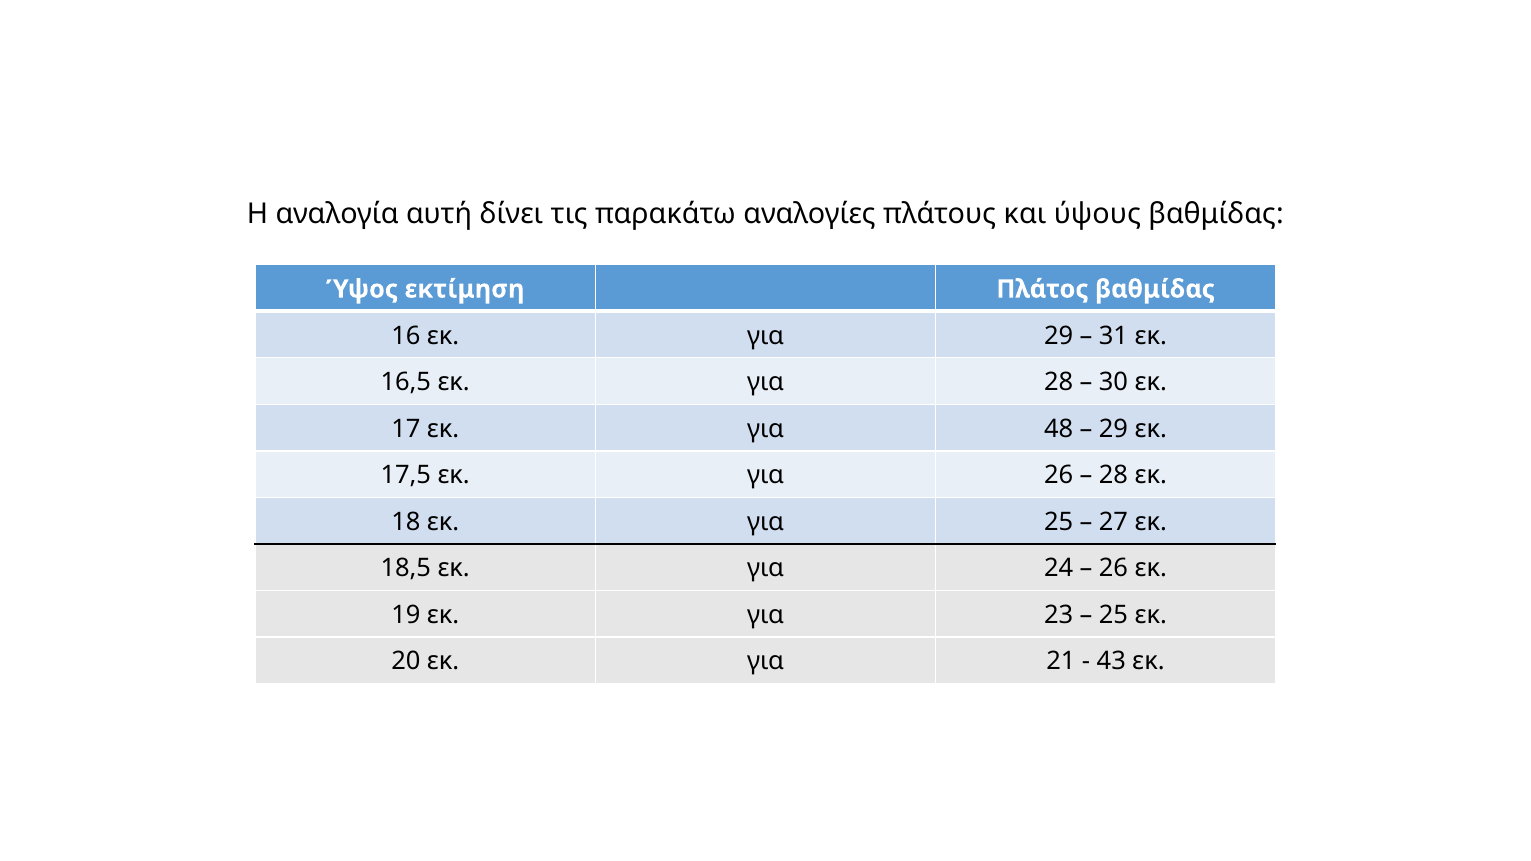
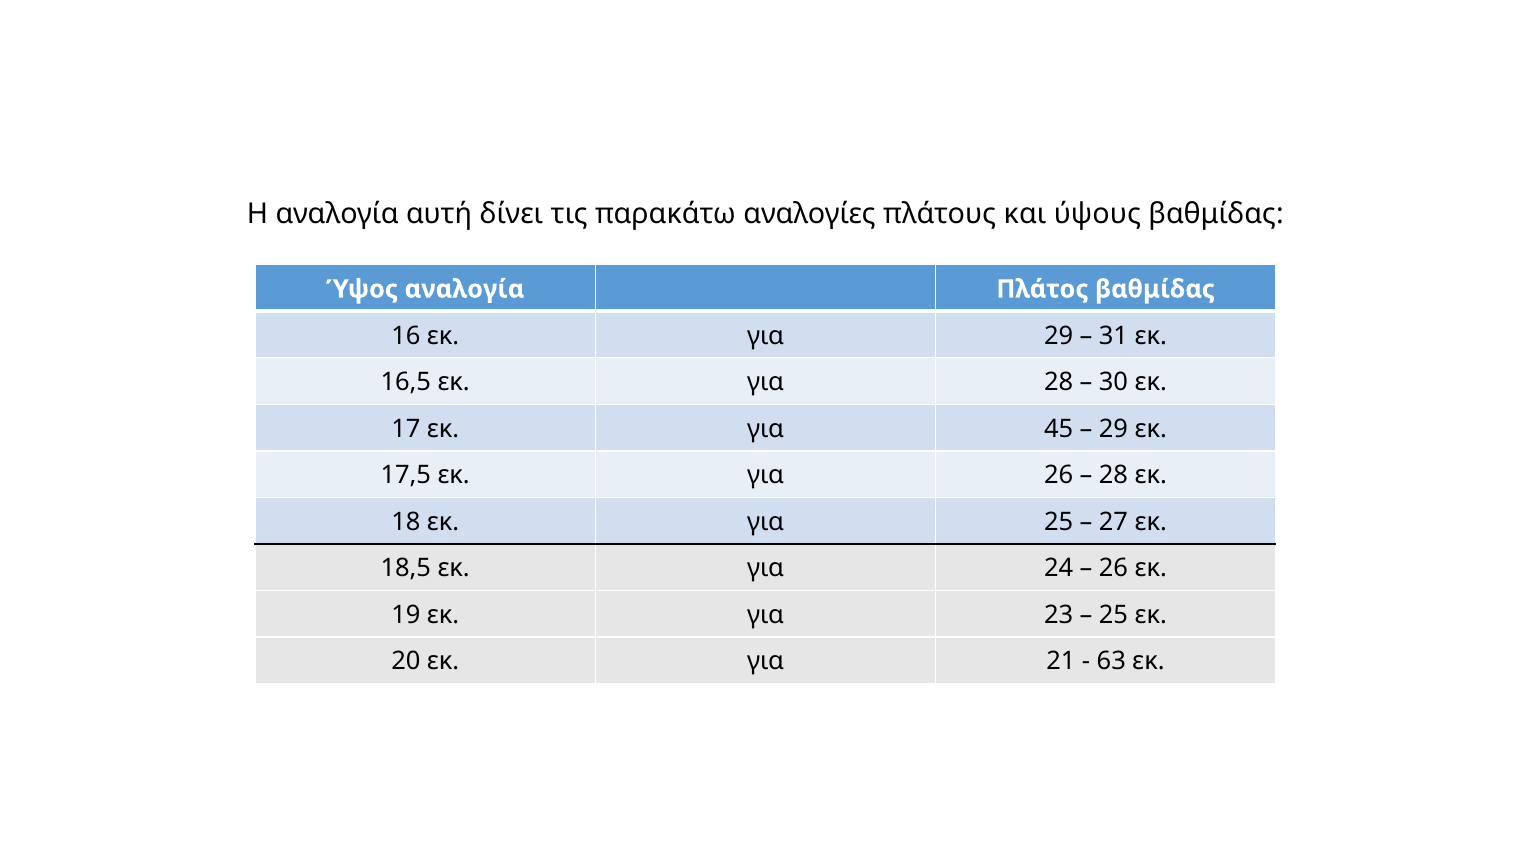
Ύψος εκτίμηση: εκτίμηση -> αναλογία
48: 48 -> 45
43: 43 -> 63
